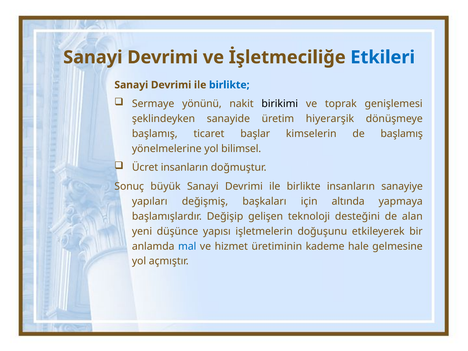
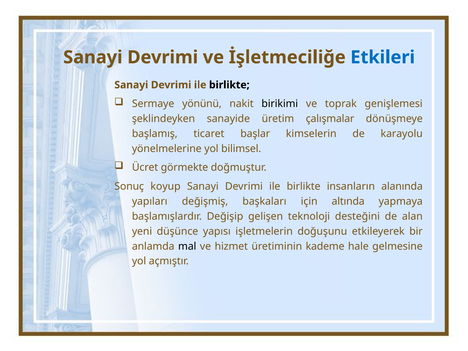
birlikte at (229, 85) colour: blue -> black
hiyerarşik: hiyerarşik -> çalışmalar
de başlamış: başlamış -> karayolu
Ücret insanların: insanların -> görmekte
büyük: büyük -> koyup
sanayiye: sanayiye -> alanında
mal colour: blue -> black
